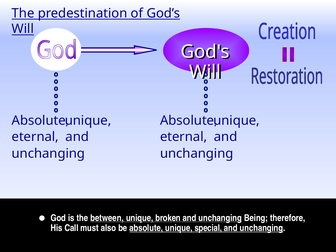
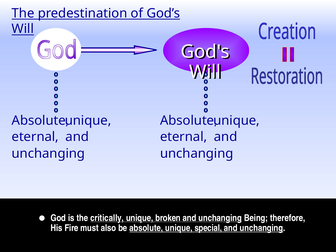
between: between -> critically
Call: Call -> Fire
